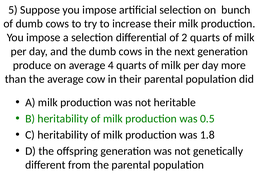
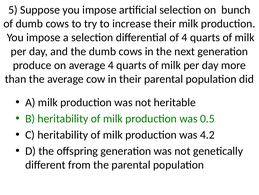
of 2: 2 -> 4
1.8: 1.8 -> 4.2
